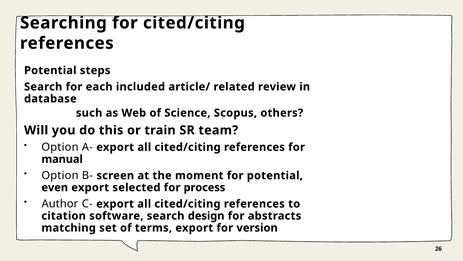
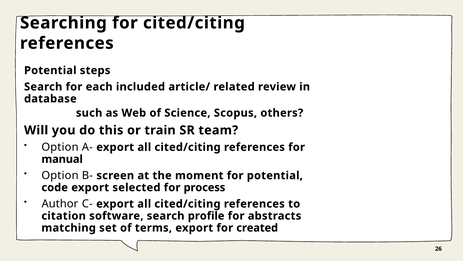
even: even -> code
design: design -> profile
version: version -> created
